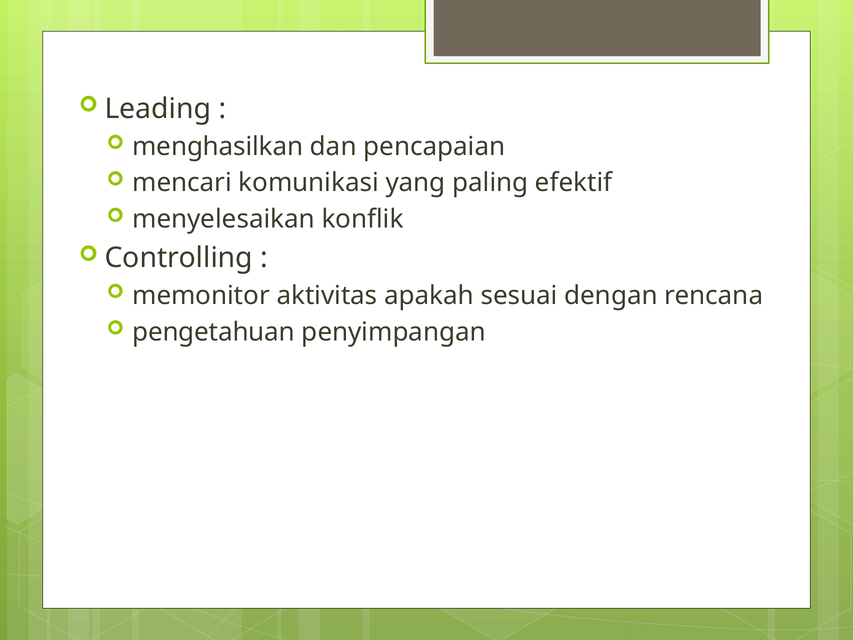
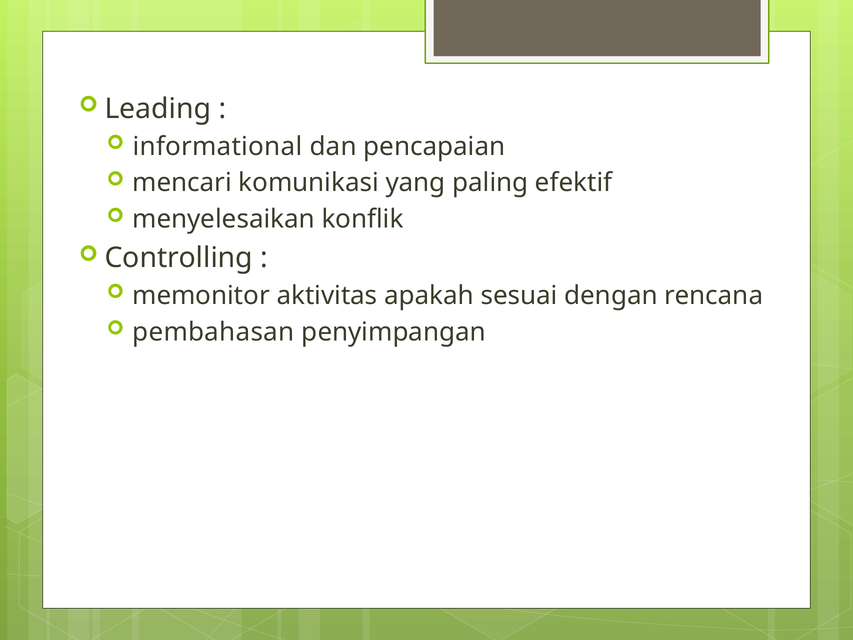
menghasilkan: menghasilkan -> informational
pengetahuan: pengetahuan -> pembahasan
